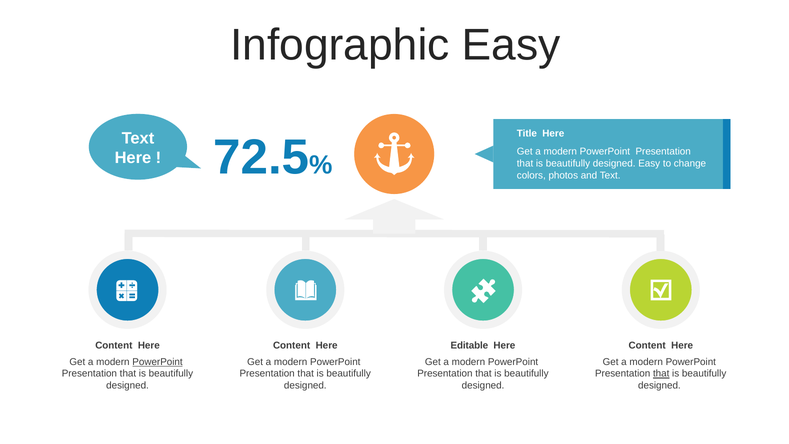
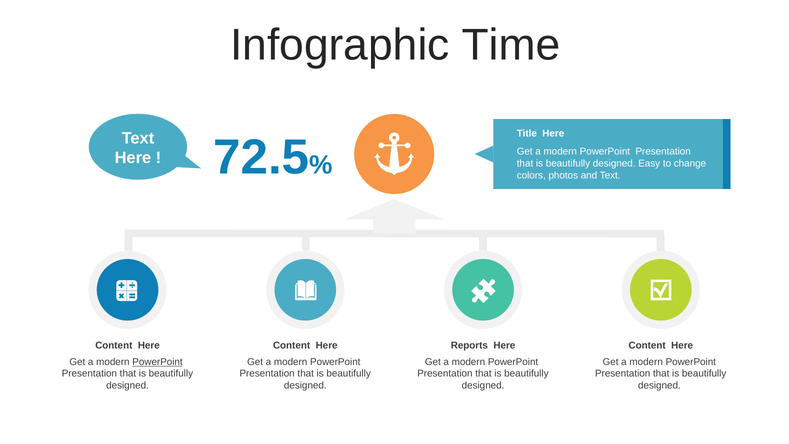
Infographic Easy: Easy -> Time
Editable: Editable -> Reports
that at (661, 374) underline: present -> none
